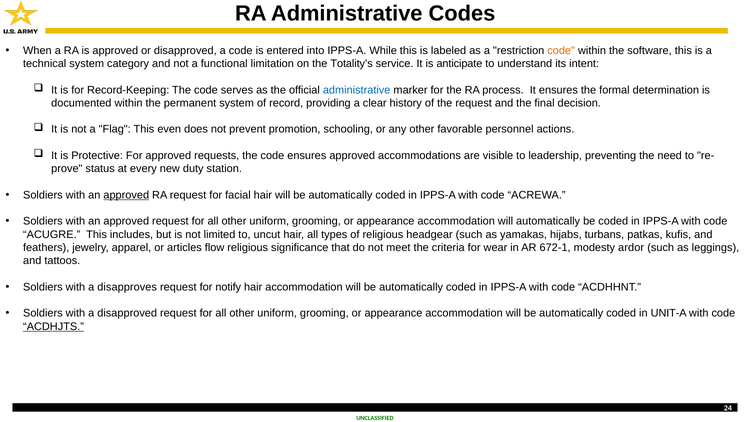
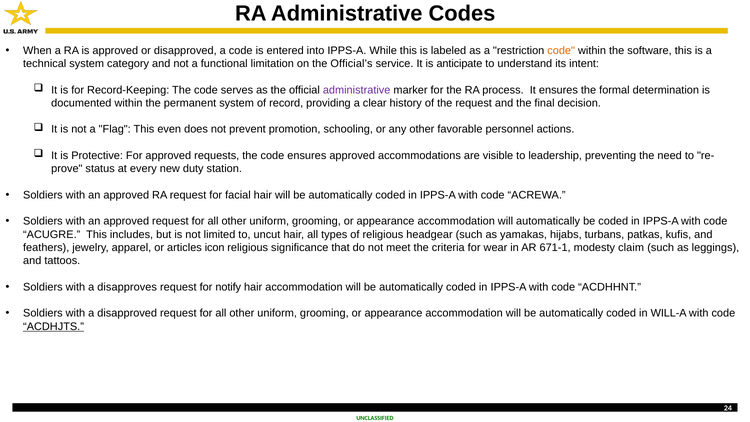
Totality’s: Totality’s -> Official’s
administrative at (357, 90) colour: blue -> purple
approved at (126, 195) underline: present -> none
flow: flow -> icon
672-1: 672-1 -> 671-1
ardor: ardor -> claim
UNIT-A: UNIT-A -> WILL-A
